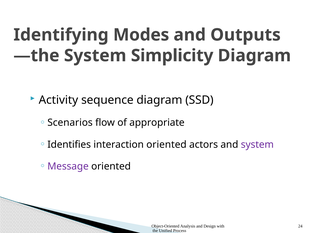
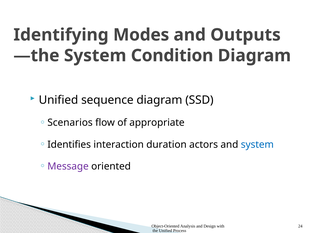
Simplicity: Simplicity -> Condition
Activity at (58, 100): Activity -> Unified
interaction oriented: oriented -> duration
system at (257, 144) colour: purple -> blue
